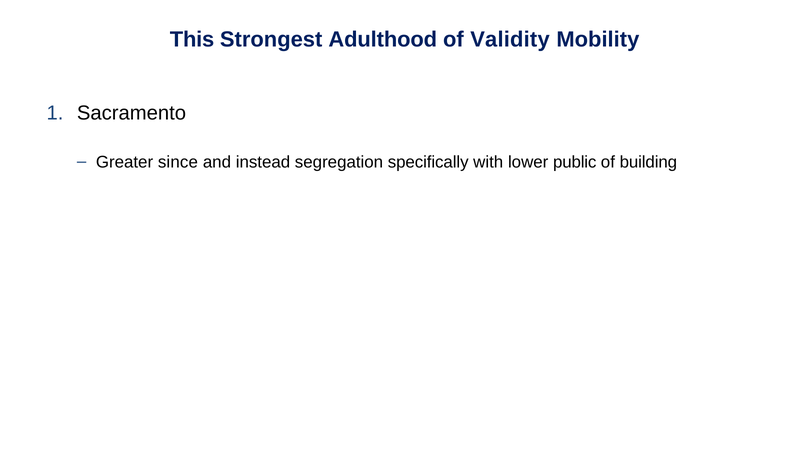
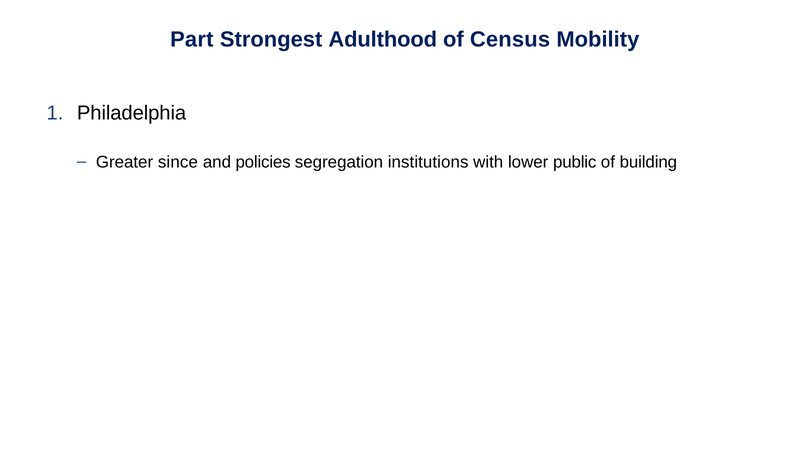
This: This -> Part
Validity: Validity -> Census
Sacramento: Sacramento -> Philadelphia
instead: instead -> policies
specifically: specifically -> institutions
